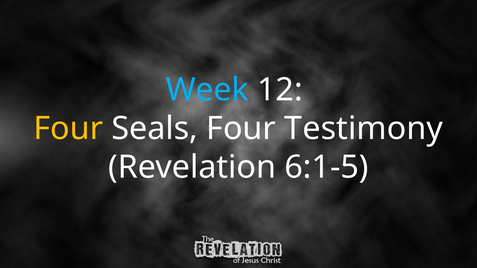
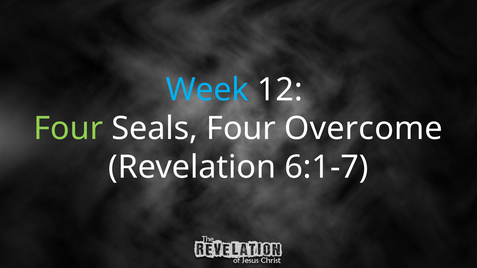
Four at (68, 129) colour: yellow -> light green
Testimony: Testimony -> Overcome
6:1-5: 6:1-5 -> 6:1-7
